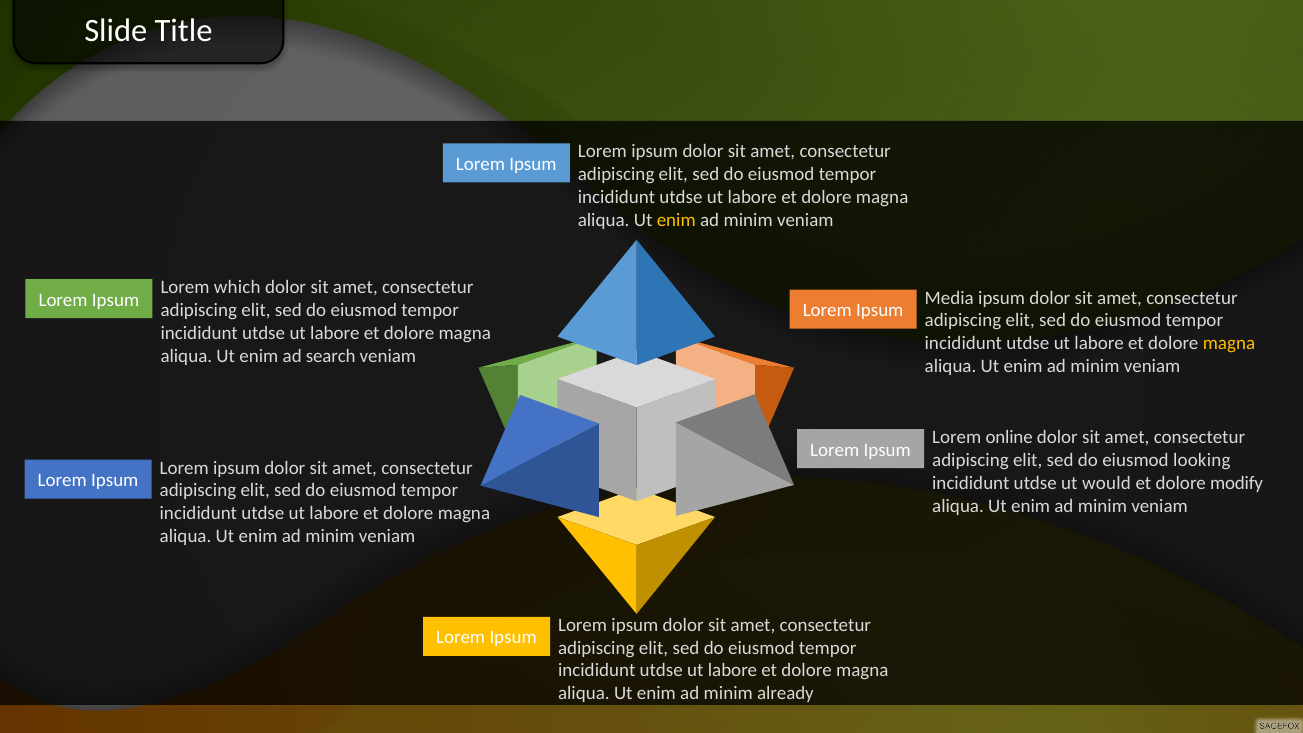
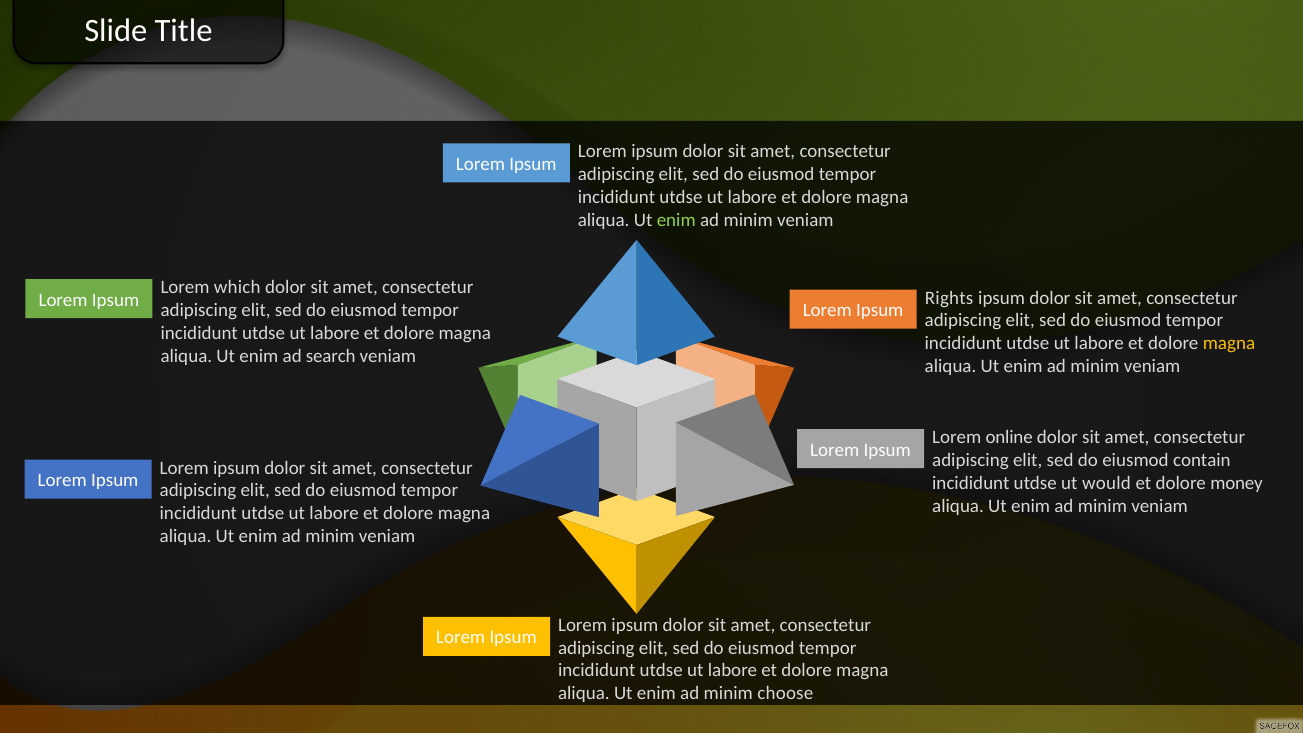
enim at (676, 220) colour: yellow -> light green
Media: Media -> Rights
looking: looking -> contain
modify: modify -> money
already: already -> choose
